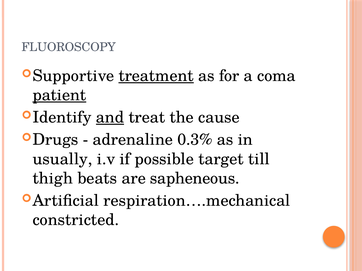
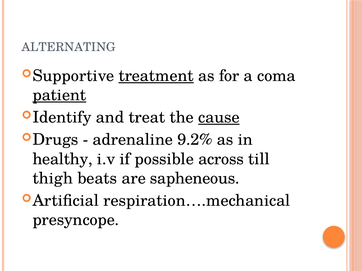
FLUOROSCOPY: FLUOROSCOPY -> ALTERNATING
and underline: present -> none
cause underline: none -> present
0.3%: 0.3% -> 9.2%
usually: usually -> healthy
target: target -> across
constricted: constricted -> presyncope
